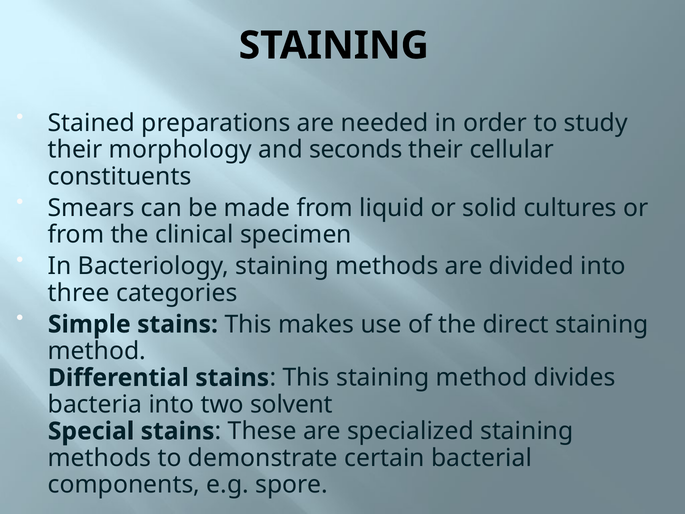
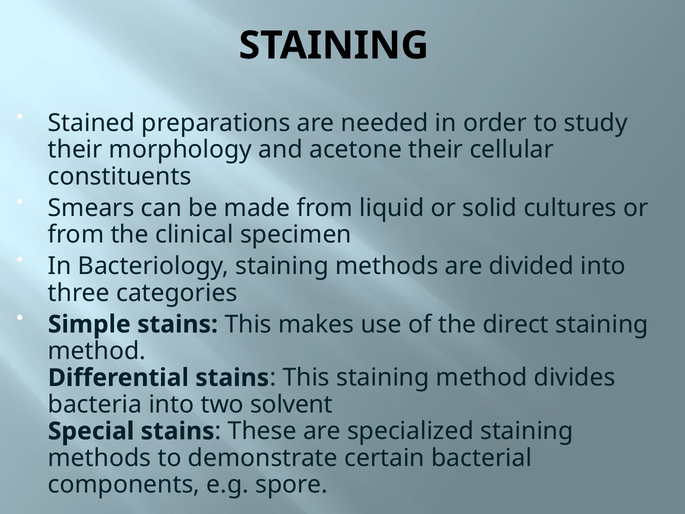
seconds: seconds -> acetone
